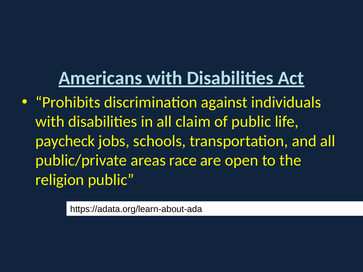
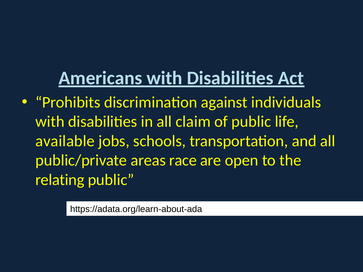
paycheck: paycheck -> available
religion: religion -> relating
